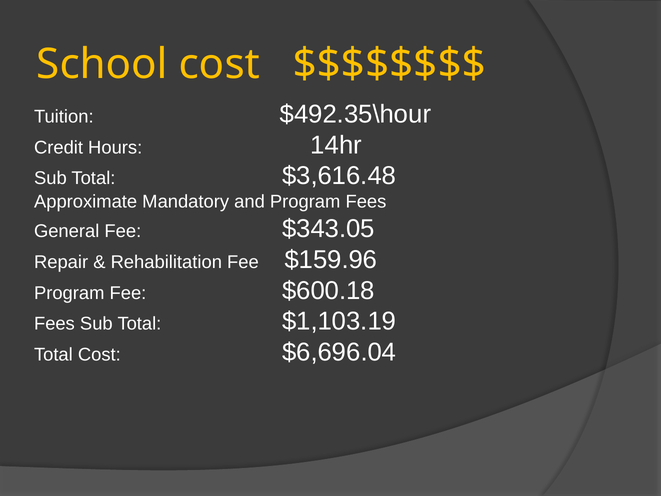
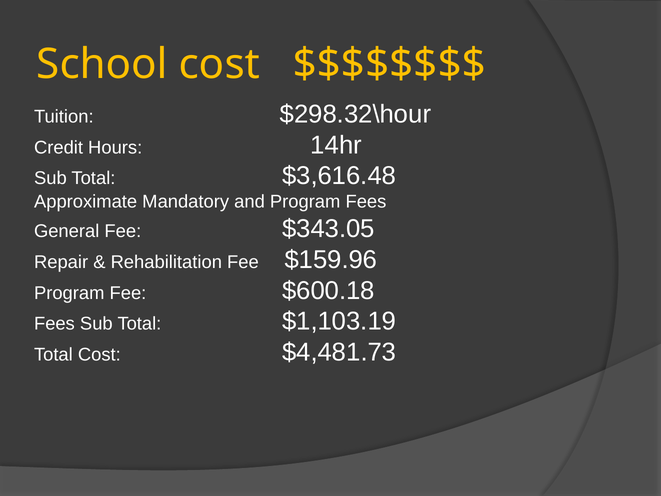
$492.35\hour: $492.35\hour -> $298.32\hour
$6,696.04: $6,696.04 -> $4,481.73
